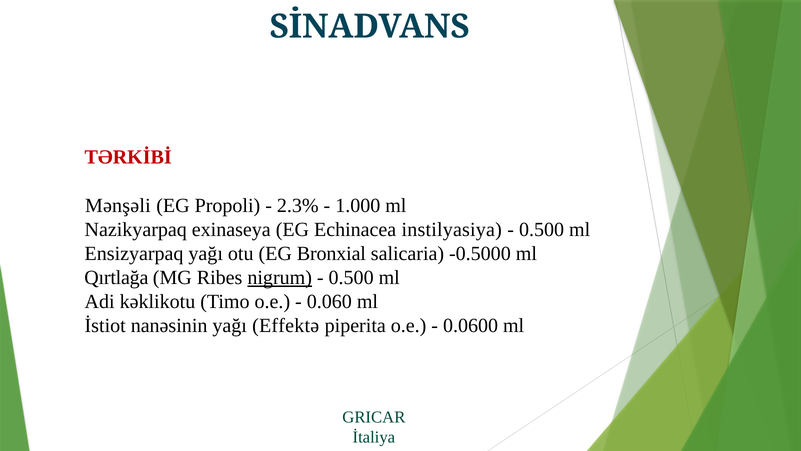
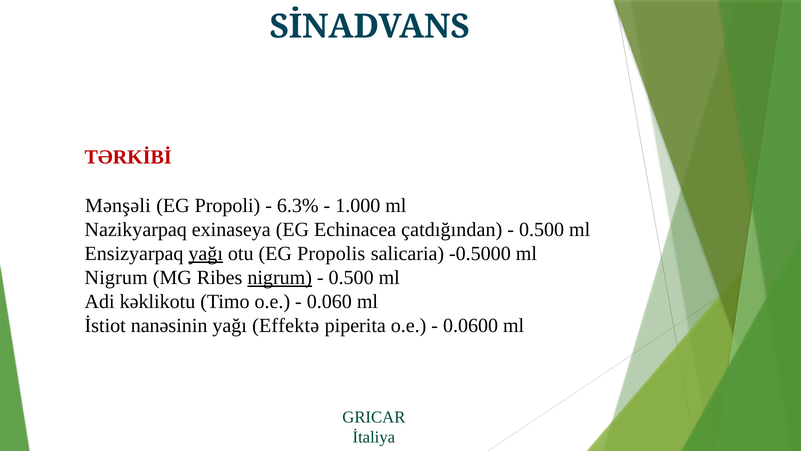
2.3%: 2.3% -> 6.3%
instilyasiya: instilyasiya -> çatdığından
yağı at (206, 253) underline: none -> present
Bronxial: Bronxial -> Propolis
Qırtlağa at (116, 277): Qırtlağa -> Nigrum
